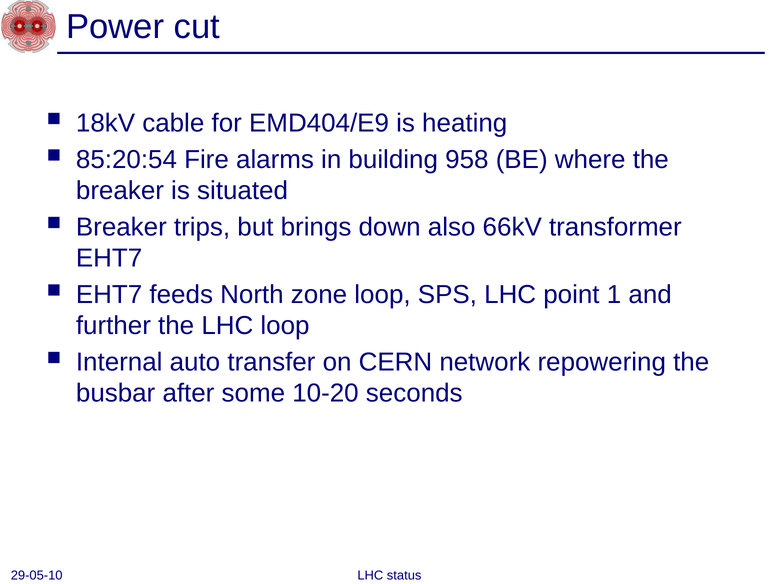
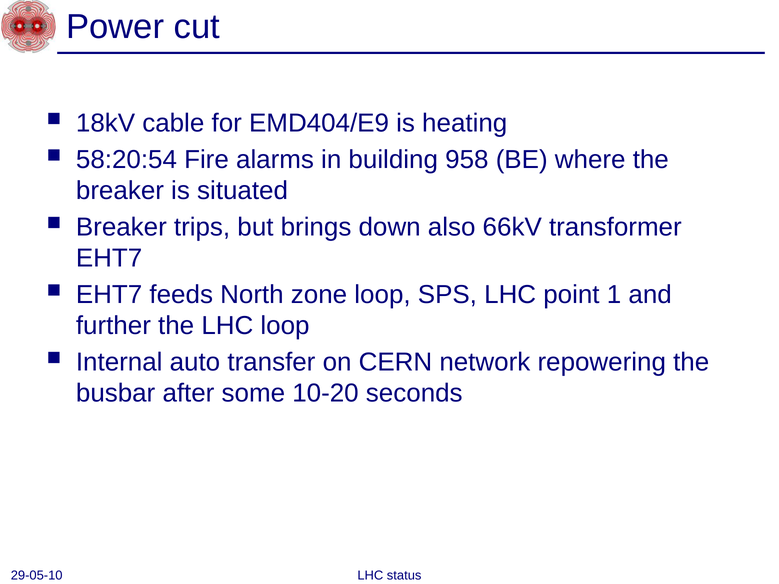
85:20:54: 85:20:54 -> 58:20:54
